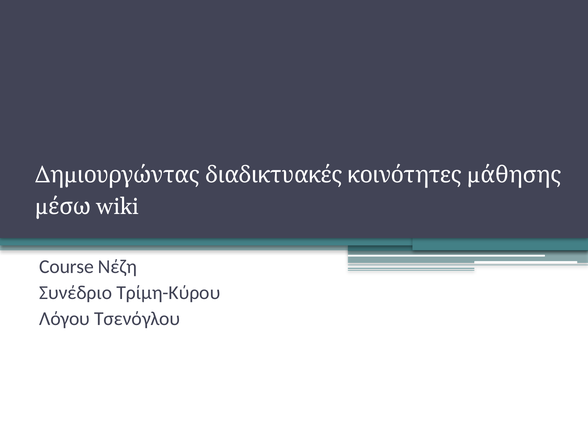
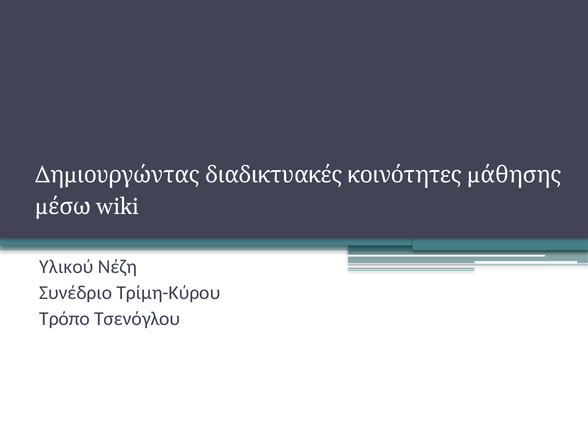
Course: Course -> Υλικού
Λόγου: Λόγου -> Τρόπο
